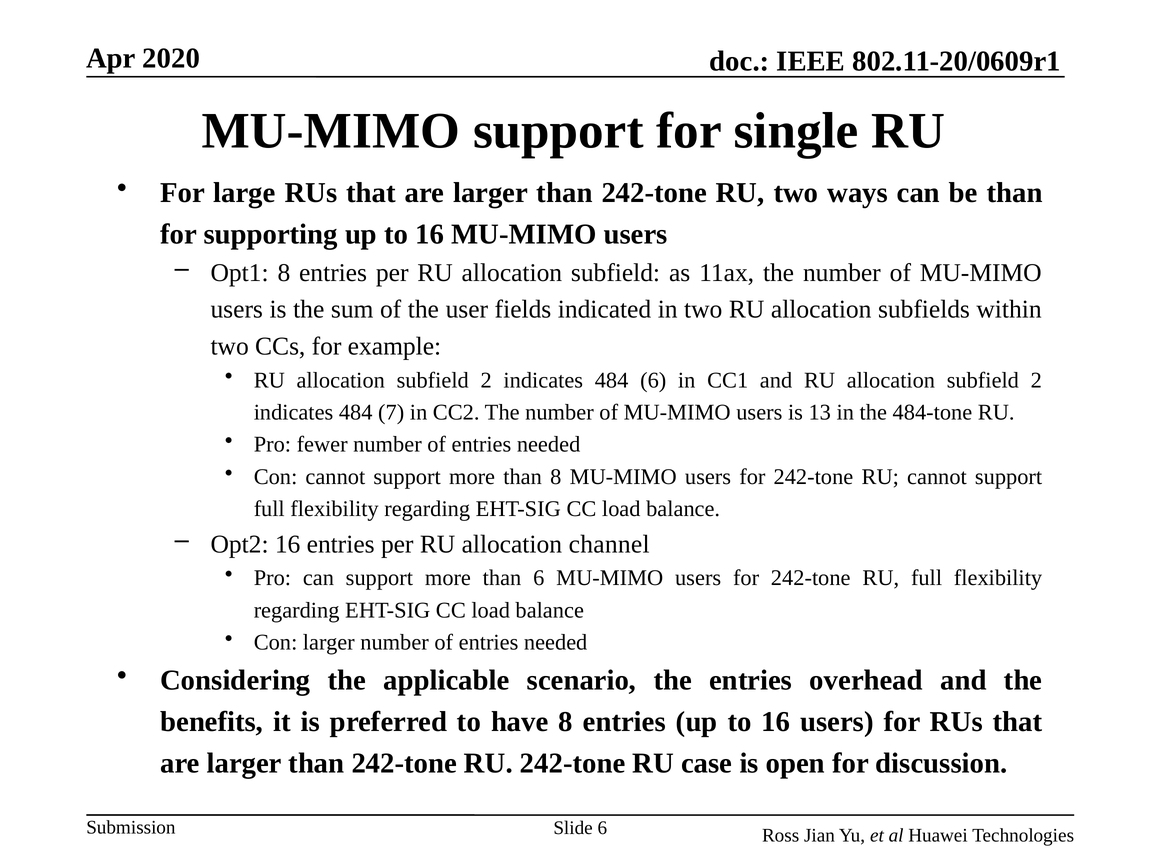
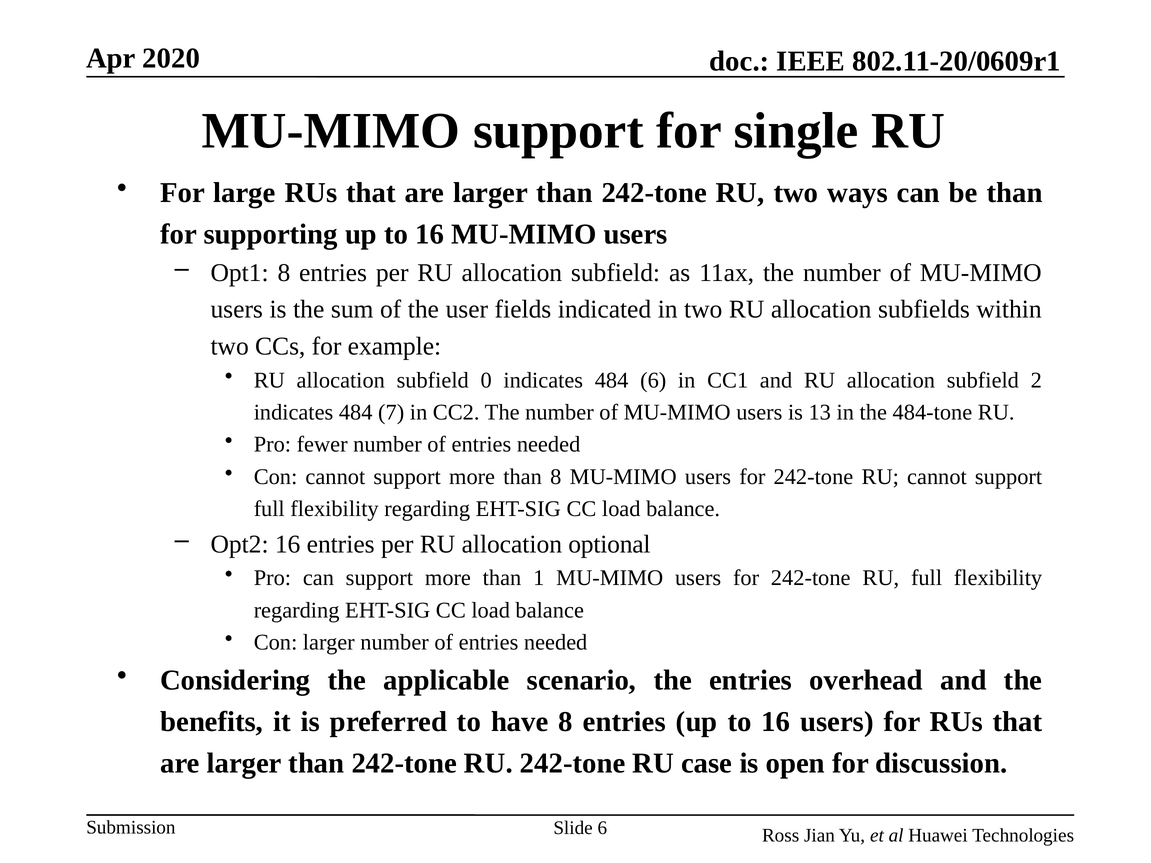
2 at (486, 380): 2 -> 0
channel: channel -> optional
than 6: 6 -> 1
